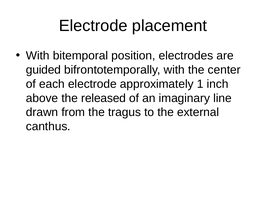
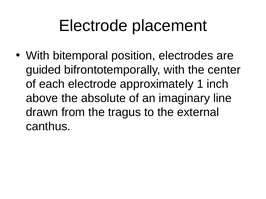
released: released -> absolute
